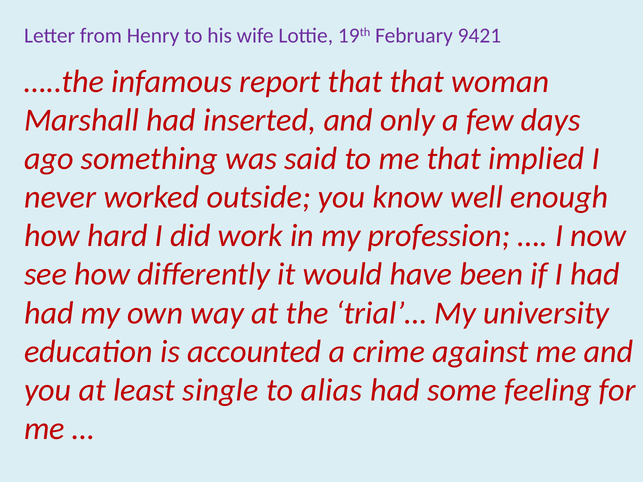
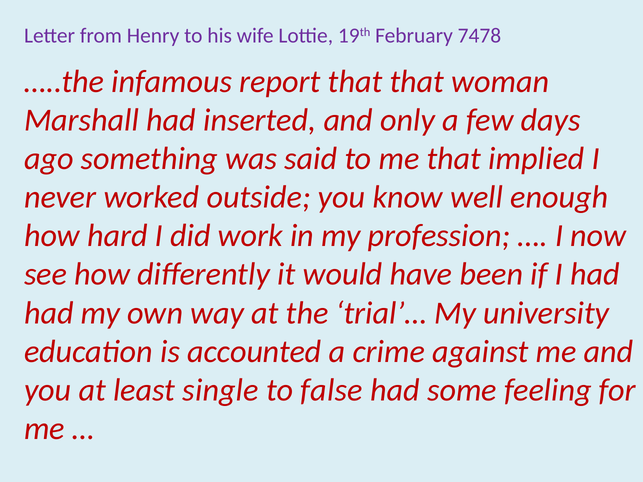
9421: 9421 -> 7478
alias: alias -> false
